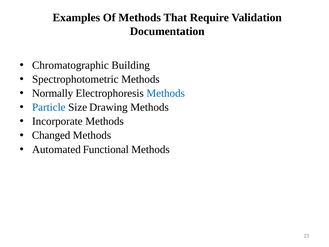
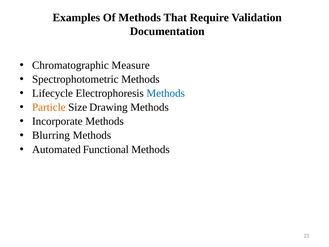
Building: Building -> Measure
Normally: Normally -> Lifecycle
Particle colour: blue -> orange
Changed: Changed -> Blurring
